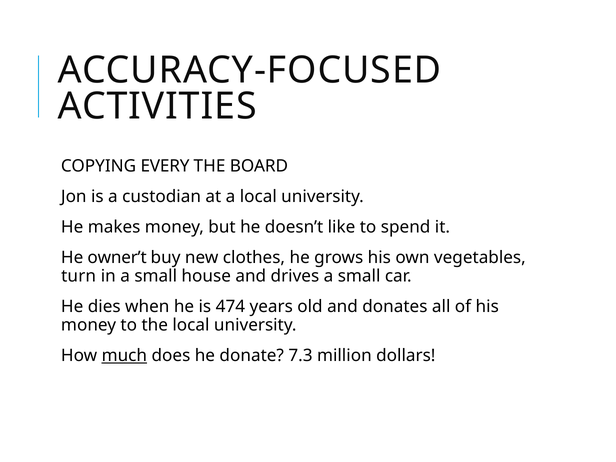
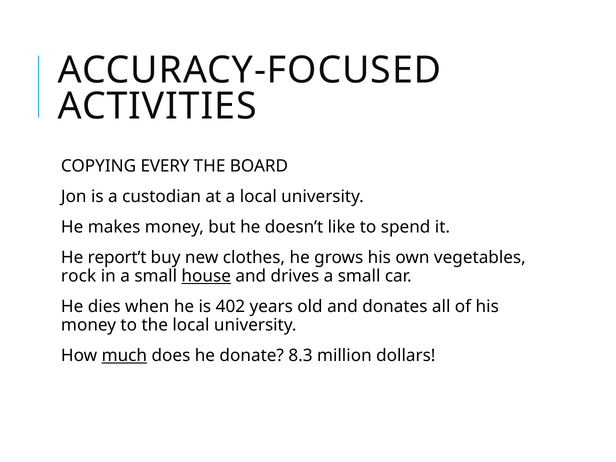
owner’t: owner’t -> report’t
turn: turn -> rock
house underline: none -> present
474: 474 -> 402
7.3: 7.3 -> 8.3
